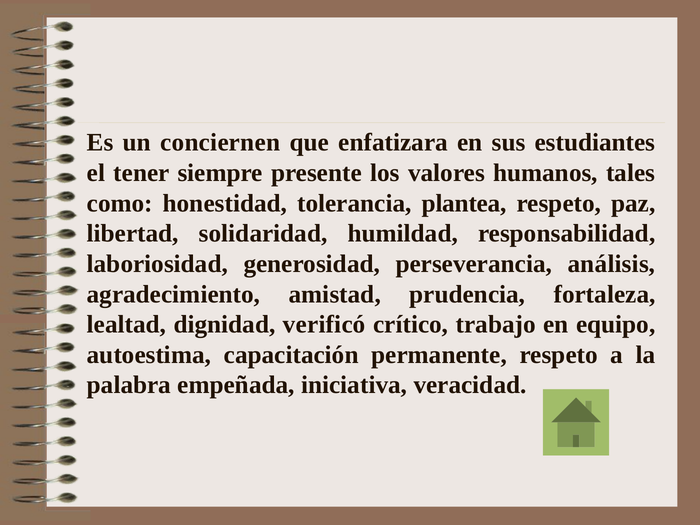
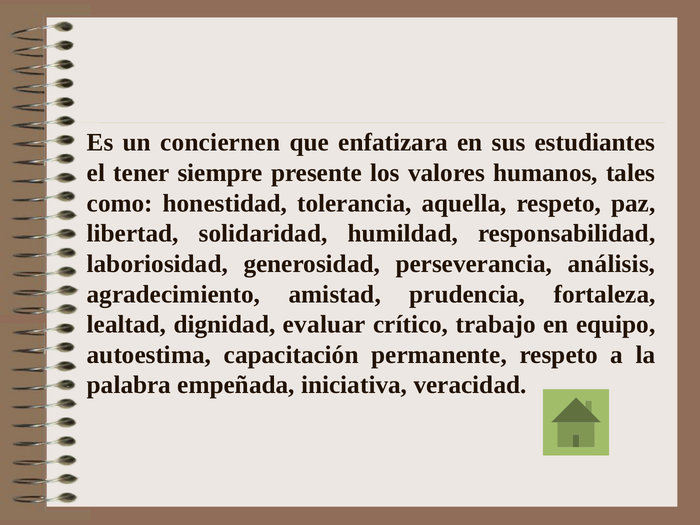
plantea: plantea -> aquella
verificó: verificó -> evaluar
